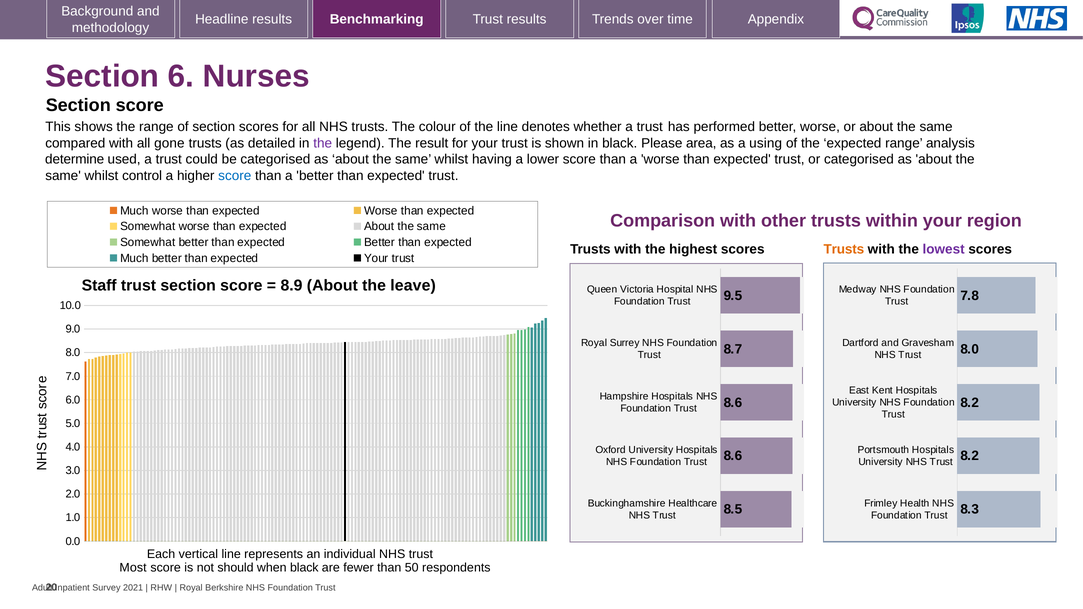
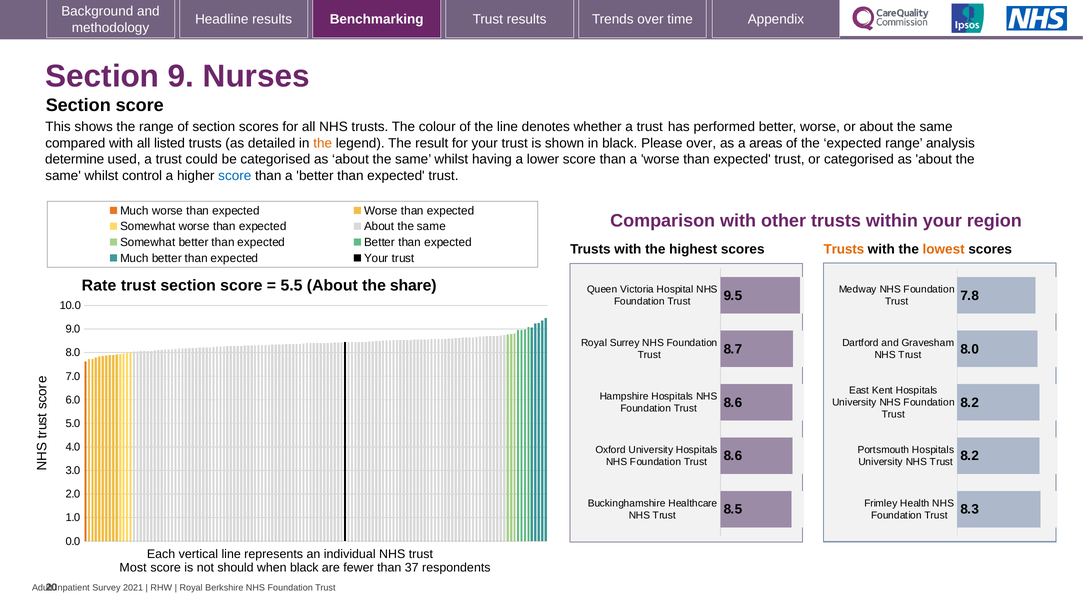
6: 6 -> 9
gone: gone -> listed
the at (323, 143) colour: purple -> orange
Please area: area -> over
using: using -> areas
lowest colour: purple -> orange
Staff: Staff -> Rate
8.9: 8.9 -> 5.5
leave: leave -> share
50: 50 -> 37
